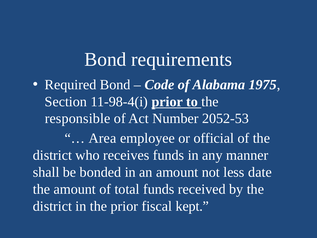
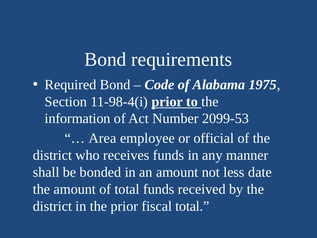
responsible: responsible -> information
2052-53: 2052-53 -> 2099-53
fiscal kept: kept -> total
